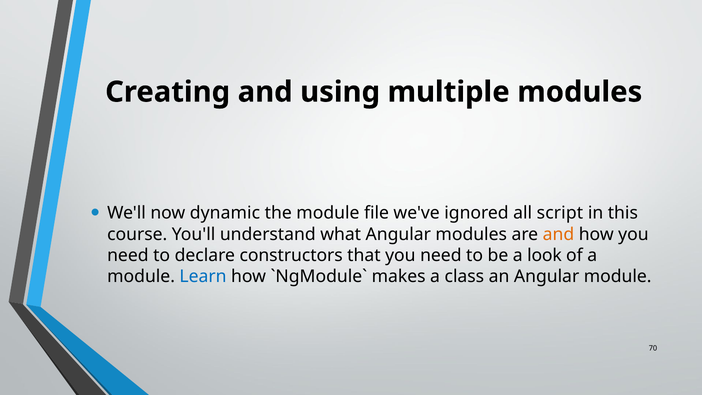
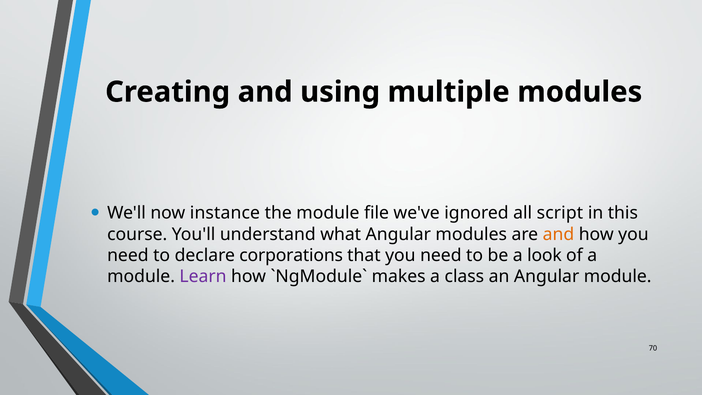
dynamic: dynamic -> instance
constructors: constructors -> corporations
Learn colour: blue -> purple
